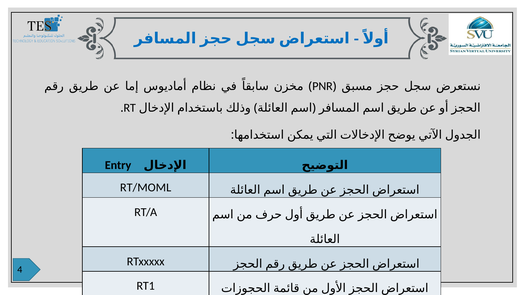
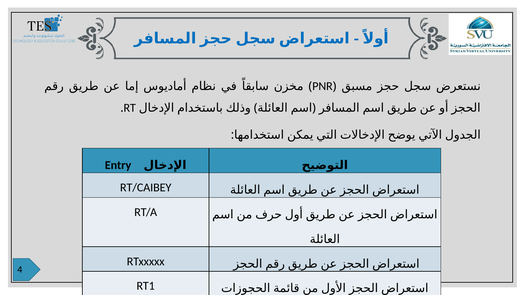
RT/MOML: RT/MOML -> RT/CAIBEY
